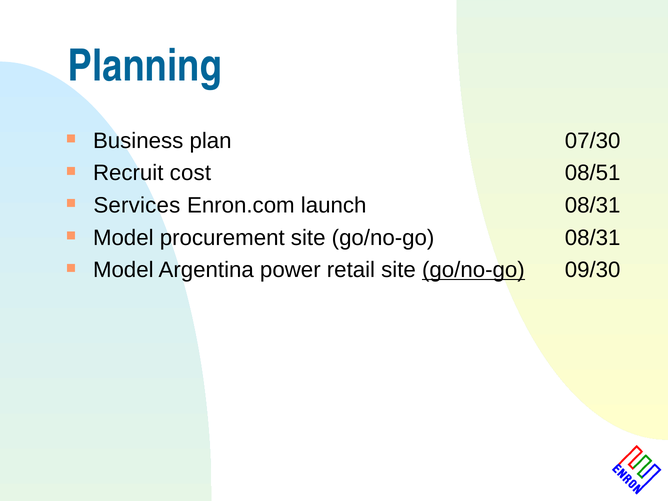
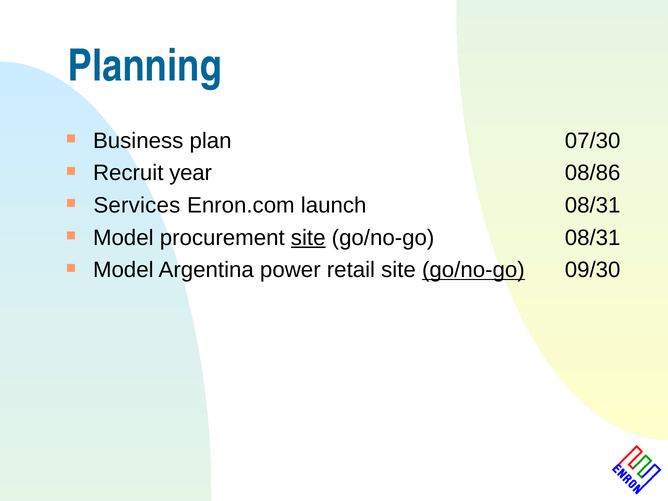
08/51: 08/51 -> 08/86
cost: cost -> year
site at (308, 238) underline: none -> present
